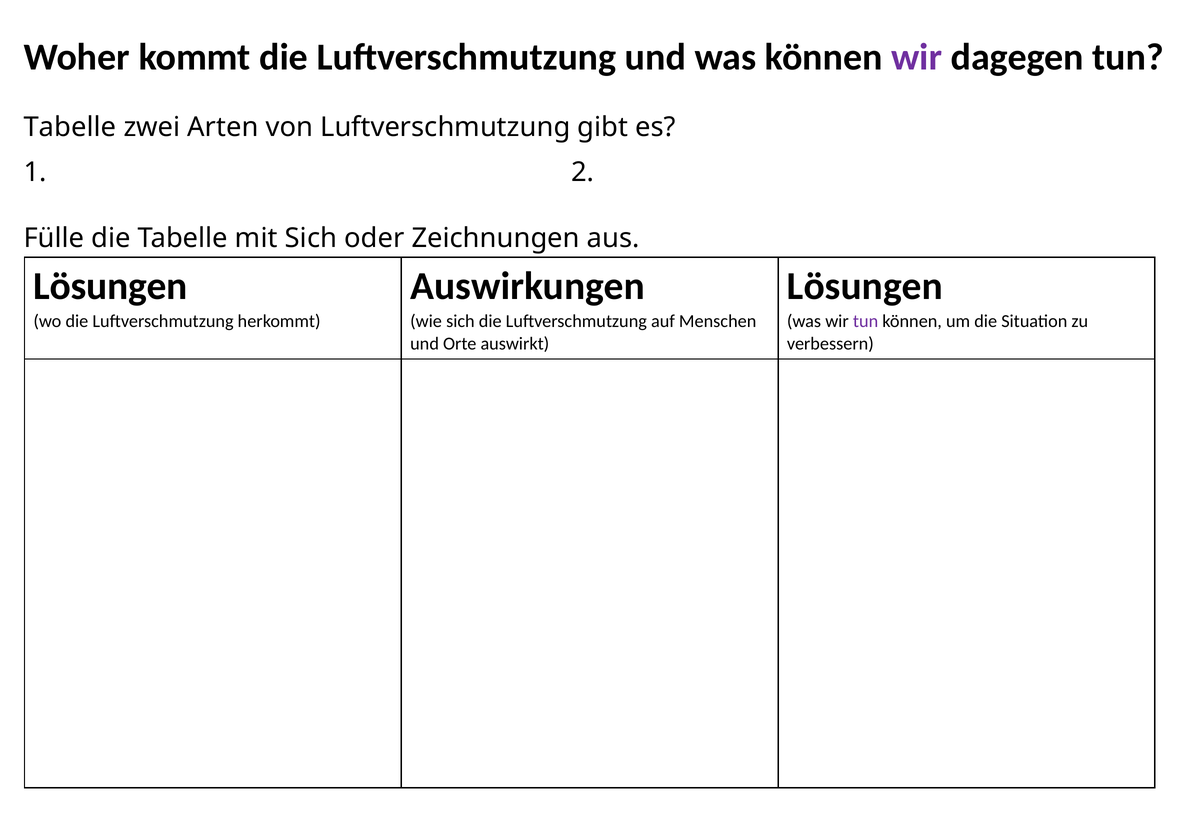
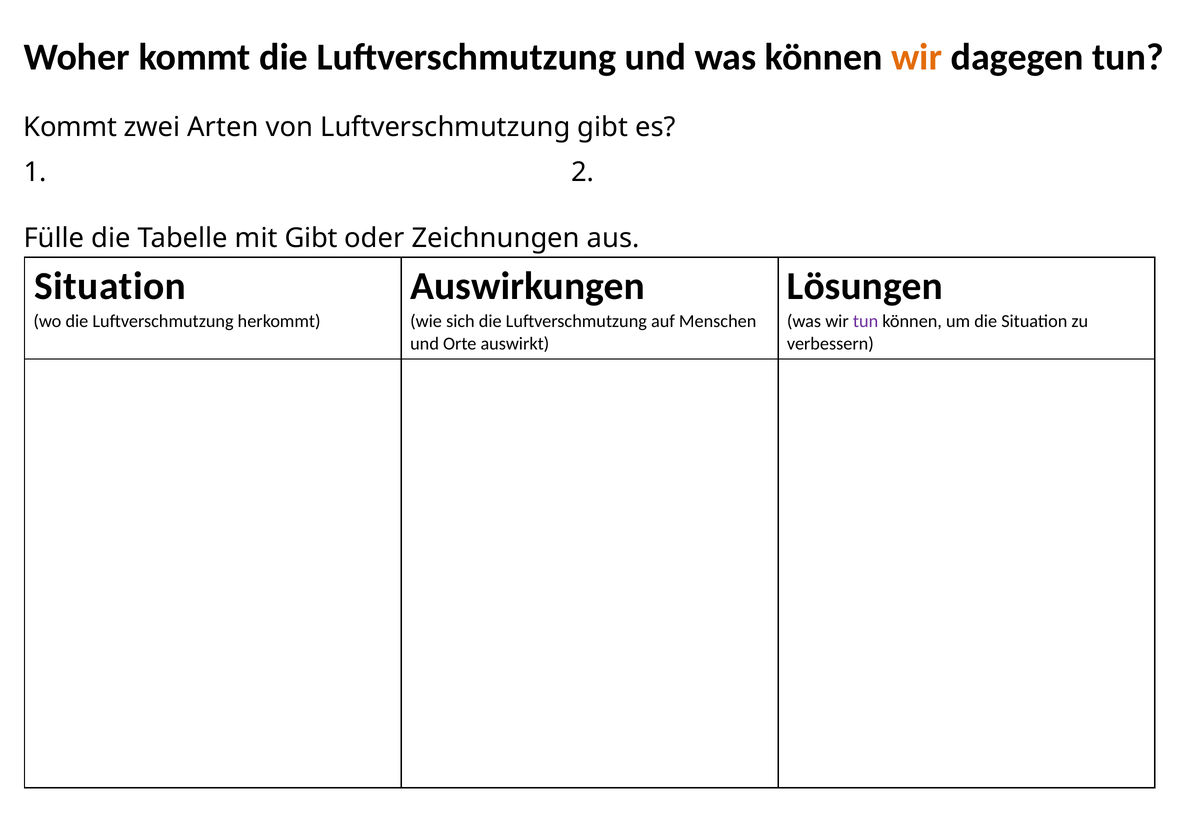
wir at (917, 57) colour: purple -> orange
Tabelle at (70, 127): Tabelle -> Kommt
mit Sich: Sich -> Gibt
Lösungen at (110, 286): Lösungen -> Situation
